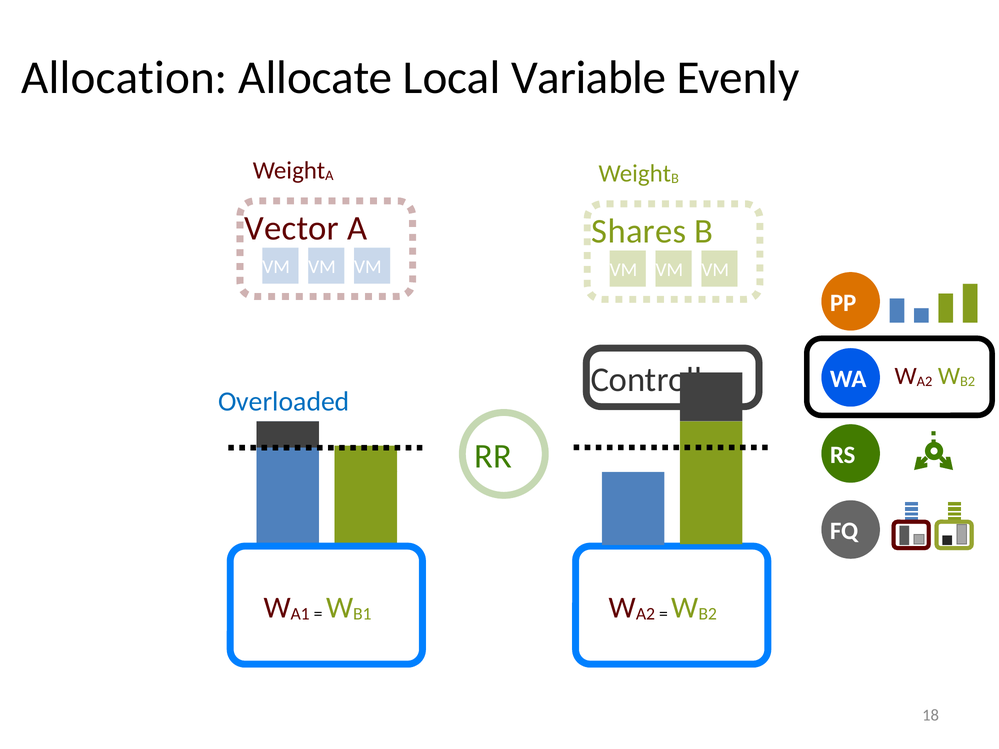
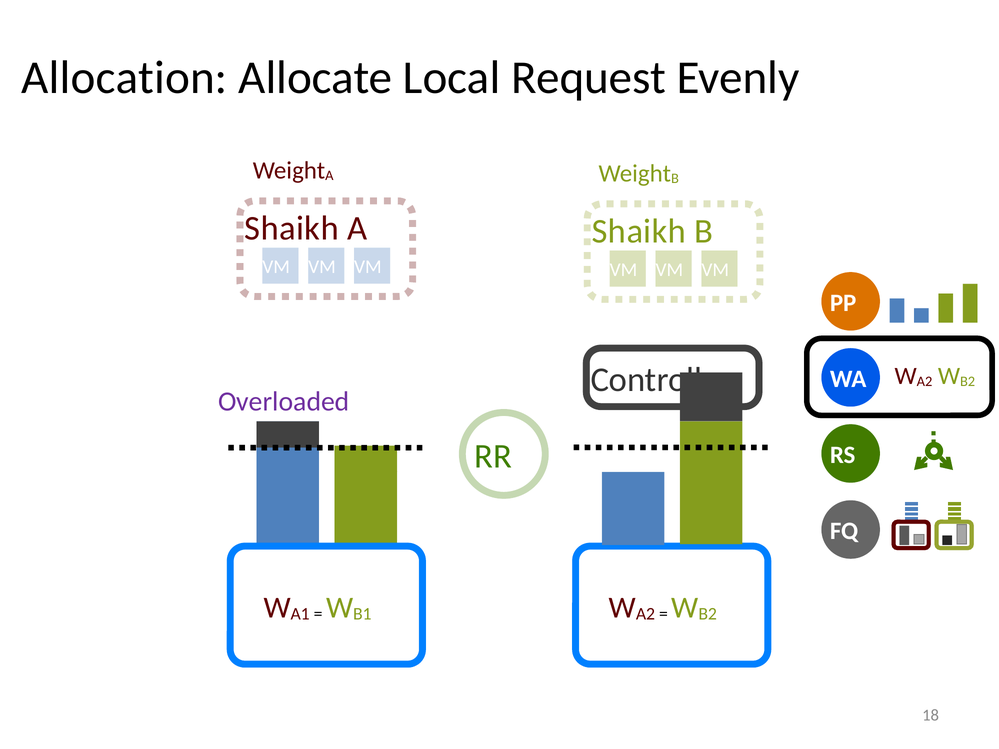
Variable: Variable -> Request
Vector at (292, 228): Vector -> Shaikh
A Shares: Shares -> Shaikh
Overloaded colour: blue -> purple
